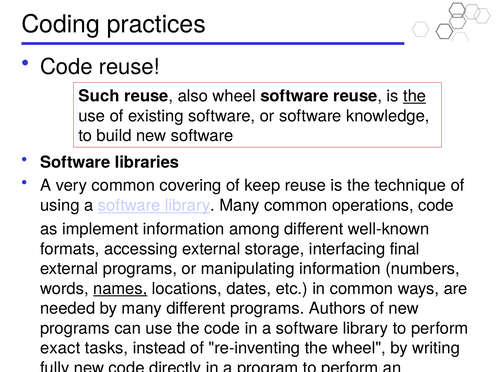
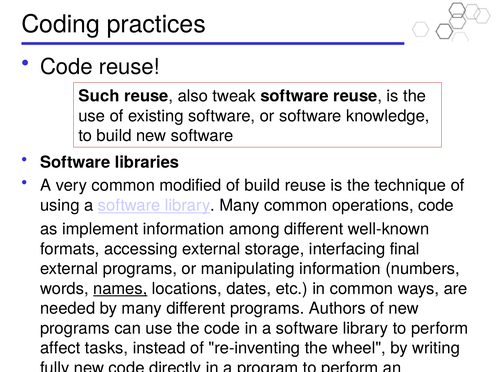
also wheel: wheel -> tweak
the at (415, 96) underline: present -> none
common covering: covering -> modified
of keep: keep -> build
exact at (60, 348): exact -> affect
